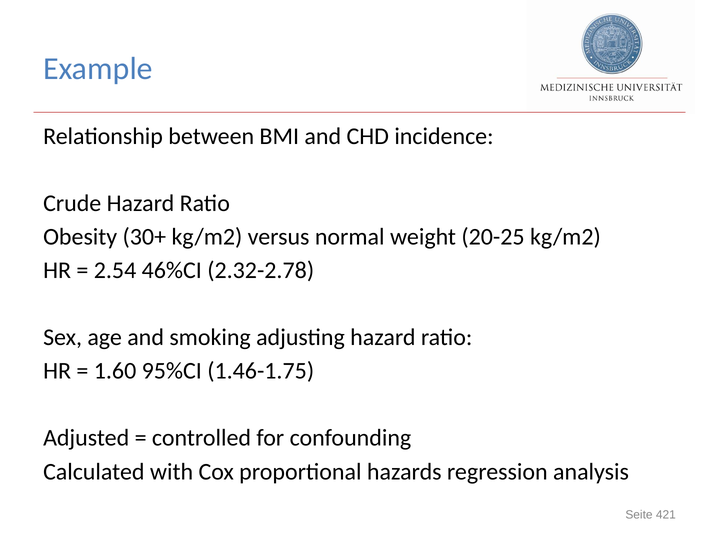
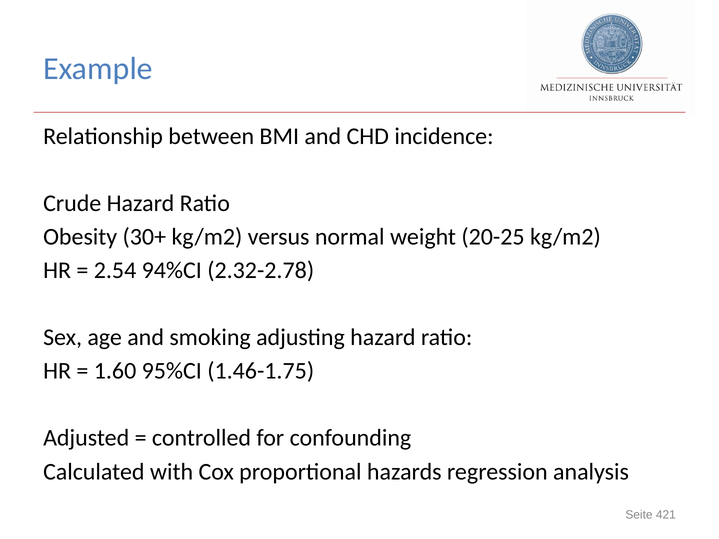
46%CI: 46%CI -> 94%CI
